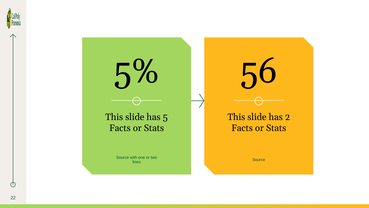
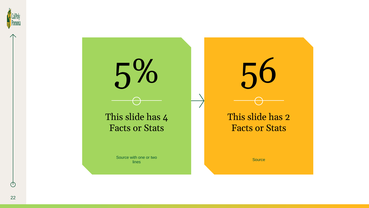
5: 5 -> 4
